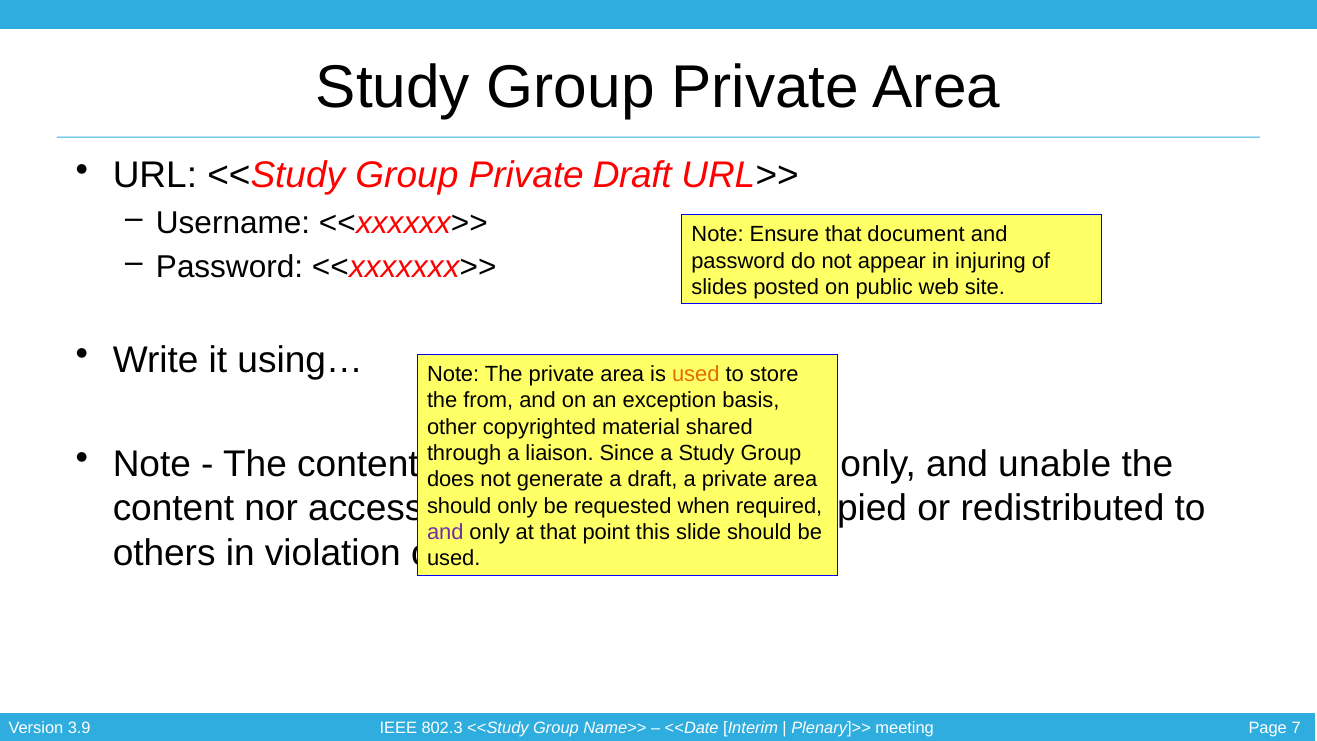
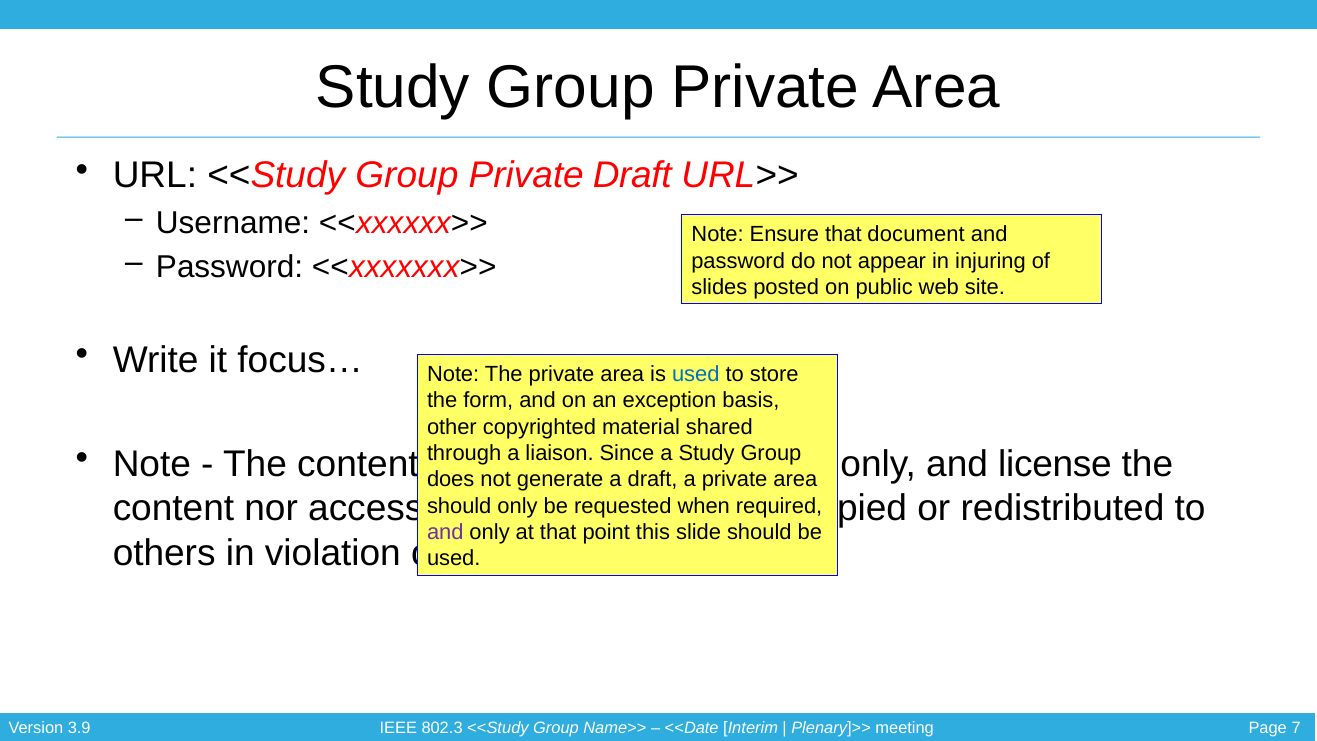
using…: using… -> focus…
used at (696, 374) colour: orange -> blue
from: from -> form
unable: unable -> license
